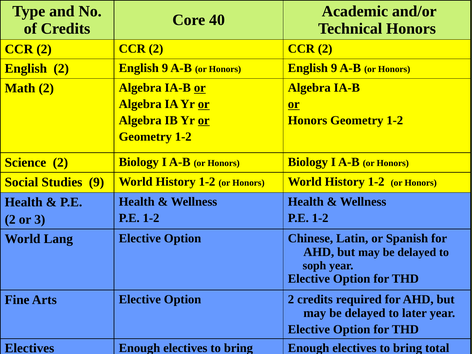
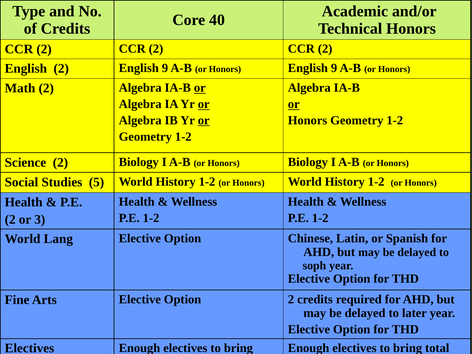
Studies 9: 9 -> 5
